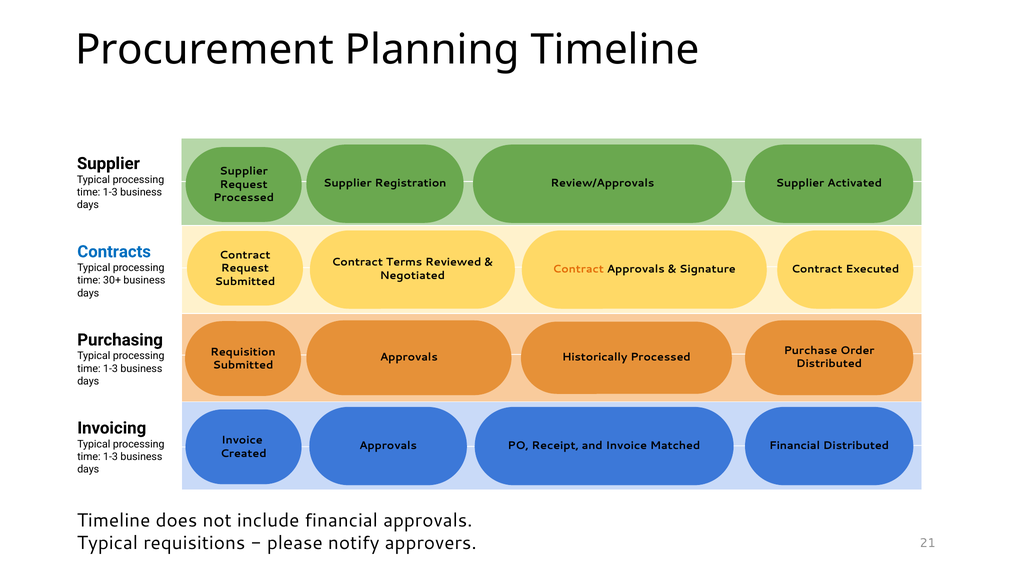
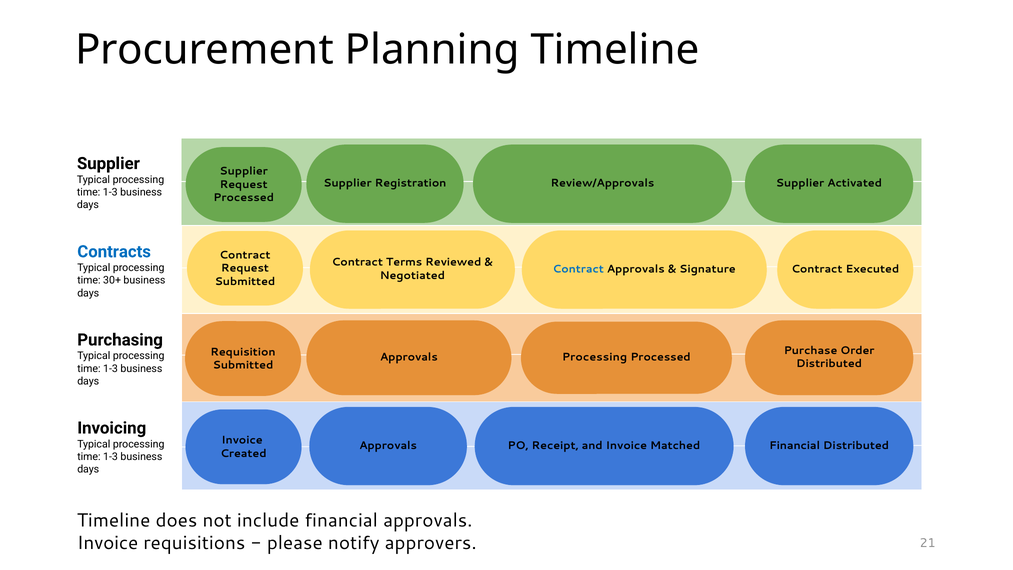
Contract at (578, 269) colour: orange -> blue
Approvals Historically: Historically -> Processing
Typical at (107, 543): Typical -> Invoice
